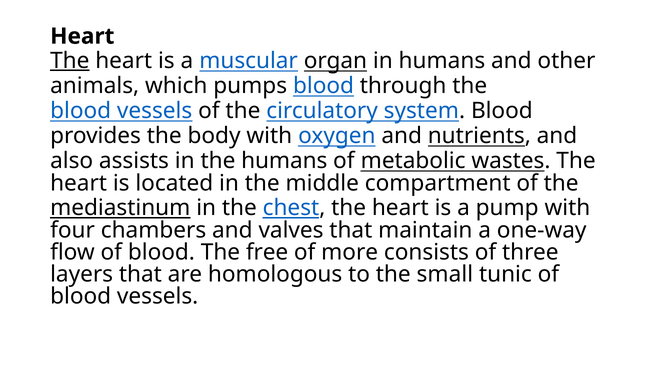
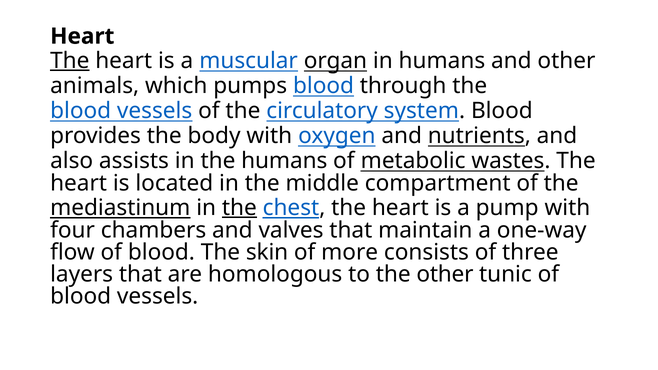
the at (239, 208) underline: none -> present
free: free -> skin
the small: small -> other
